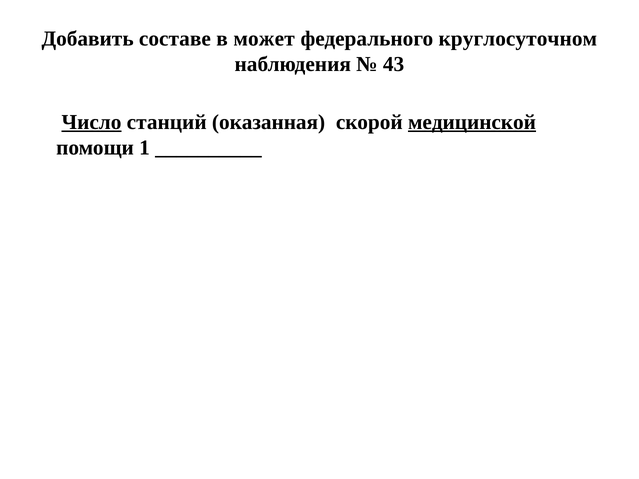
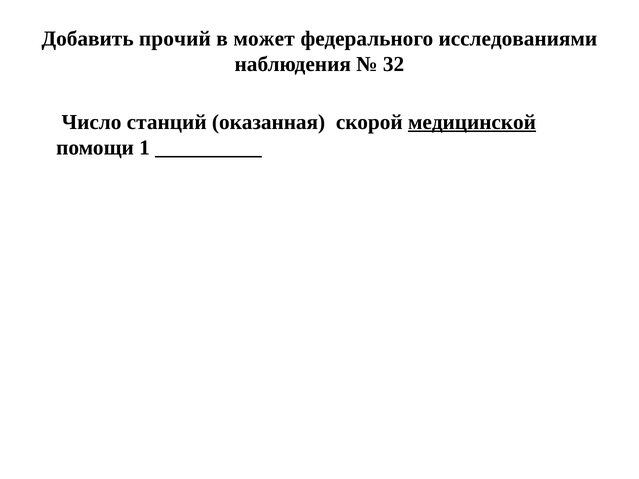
составе: составе -> прочий
круглосуточном: круглосуточном -> исследованиями
43: 43 -> 32
Число underline: present -> none
